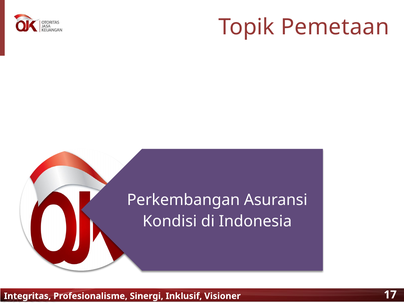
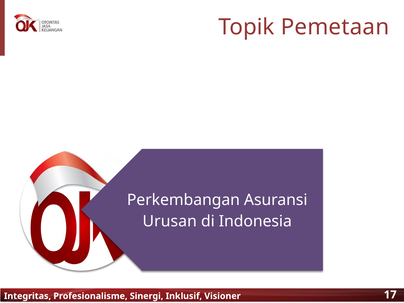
Kondisi: Kondisi -> Urusan
